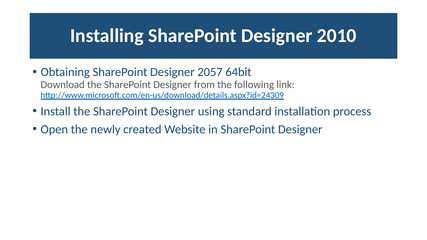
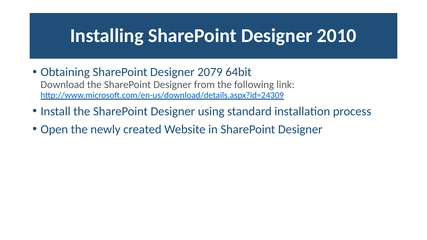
2057: 2057 -> 2079
